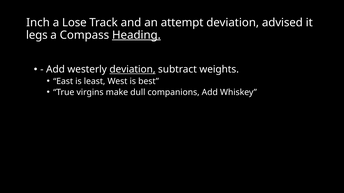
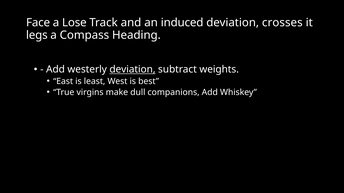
Inch: Inch -> Face
attempt: attempt -> induced
advised: advised -> crosses
Heading underline: present -> none
